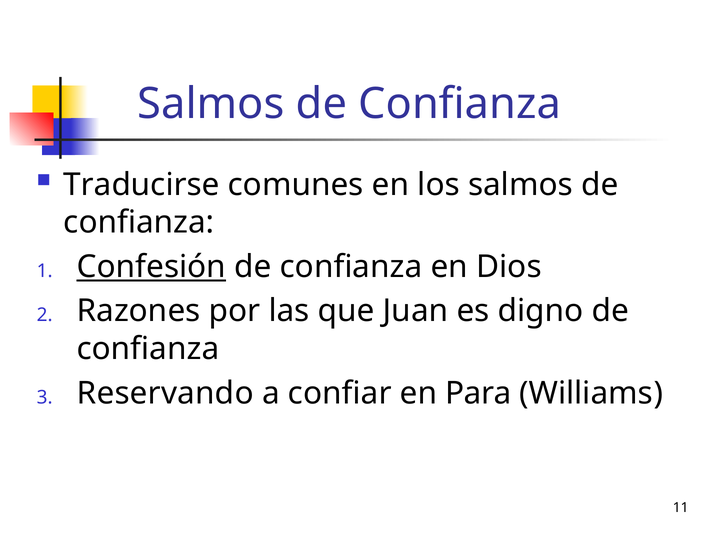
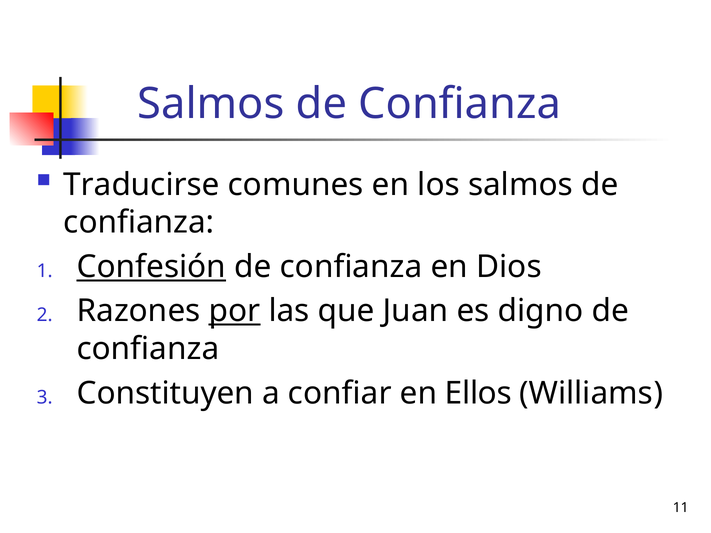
por underline: none -> present
Reservando: Reservando -> Constituyen
Para: Para -> Ellos
